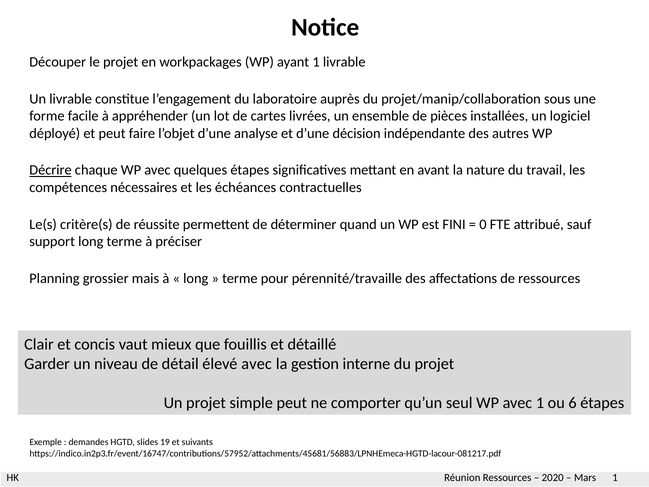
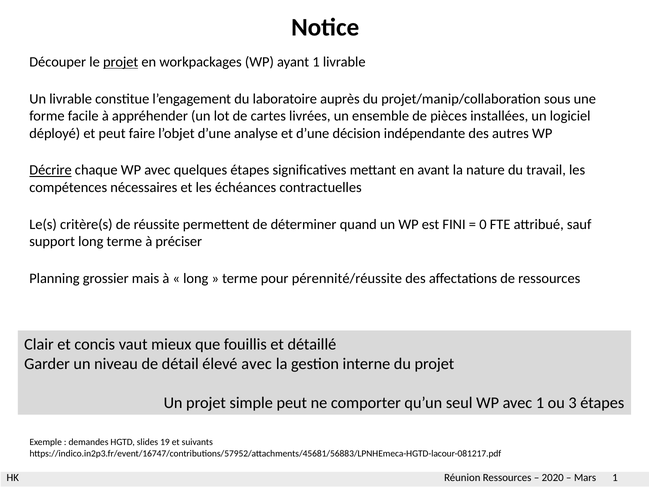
projet at (121, 62) underline: none -> present
pérennité/travaille: pérennité/travaille -> pérennité/réussite
6: 6 -> 3
